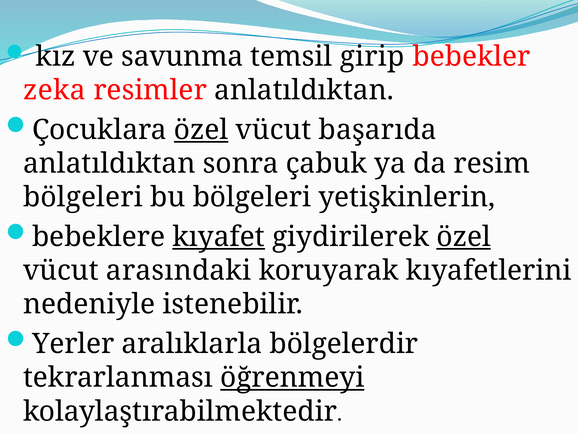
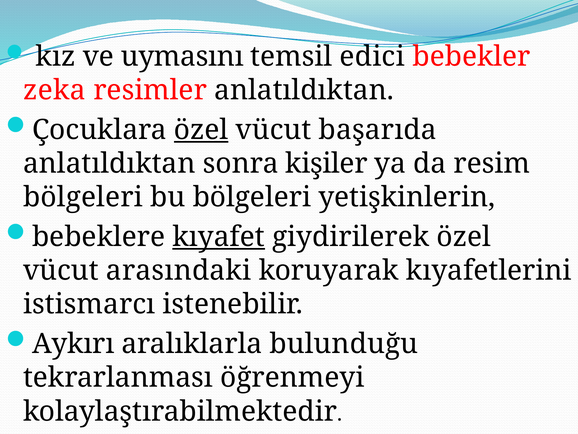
savunma: savunma -> uymasını
girip: girip -> edici
çabuk: çabuk -> kişiler
özel at (464, 237) underline: present -> none
nedeniyle: nedeniyle -> istismarcı
Yerler: Yerler -> Aykırı
bölgelerdir: bölgelerdir -> bulunduğu
öğrenmeyi underline: present -> none
